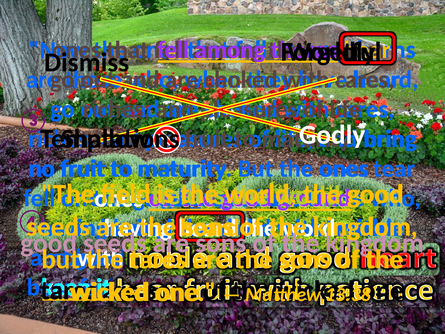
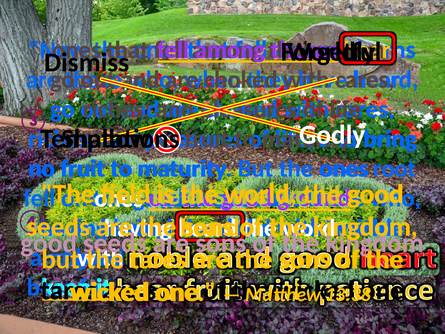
tear: tear -> root
